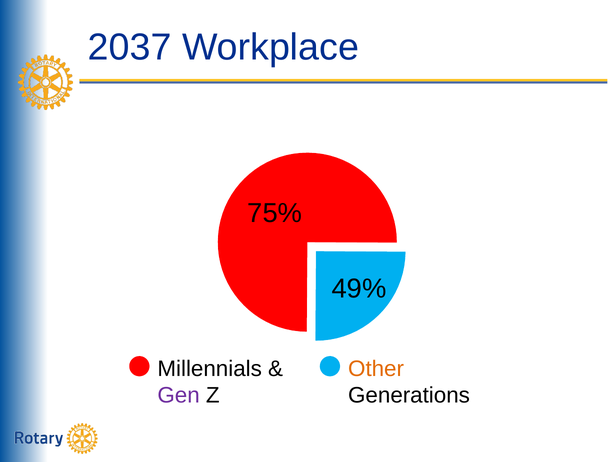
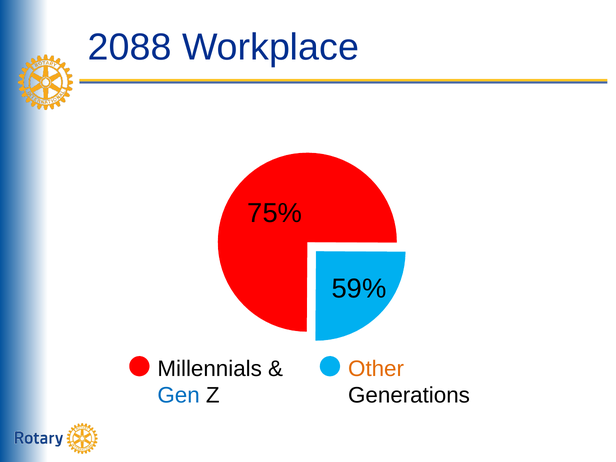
2037: 2037 -> 2088
49%: 49% -> 59%
Gen colour: purple -> blue
